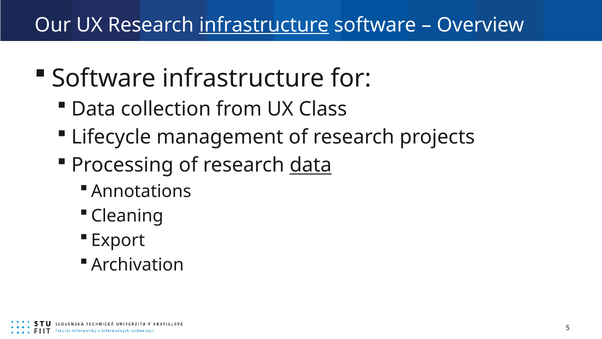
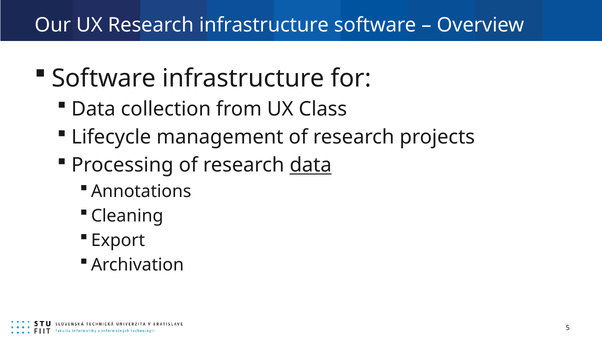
infrastructure at (264, 25) underline: present -> none
